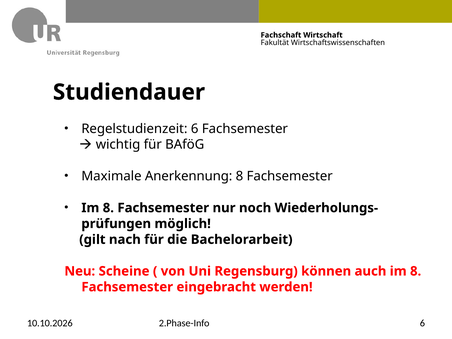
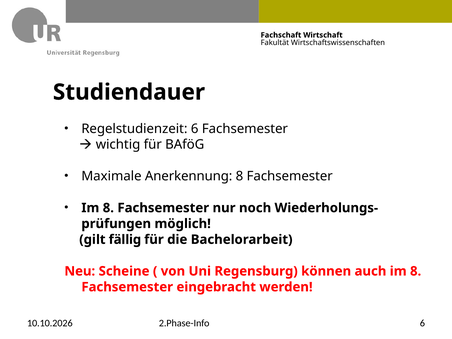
nach: nach -> fällig
